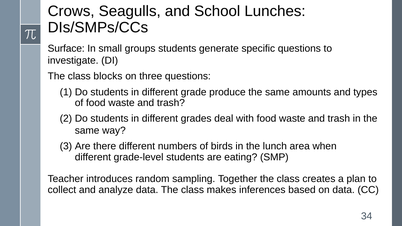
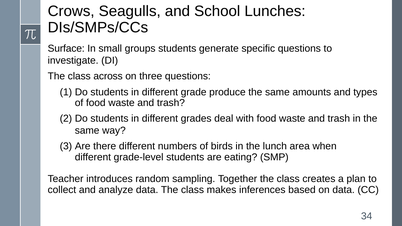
blocks: blocks -> across
